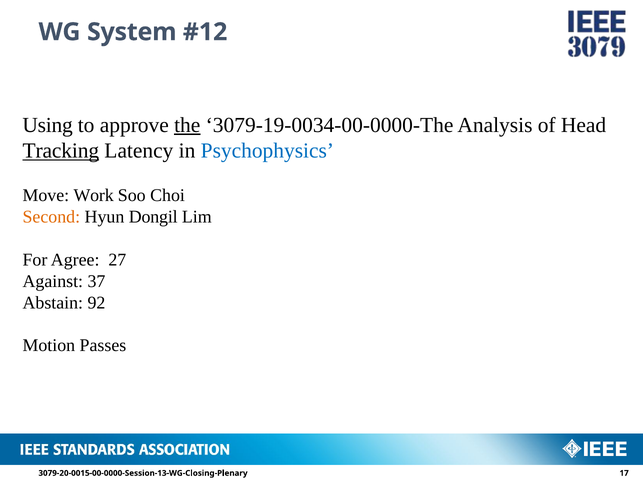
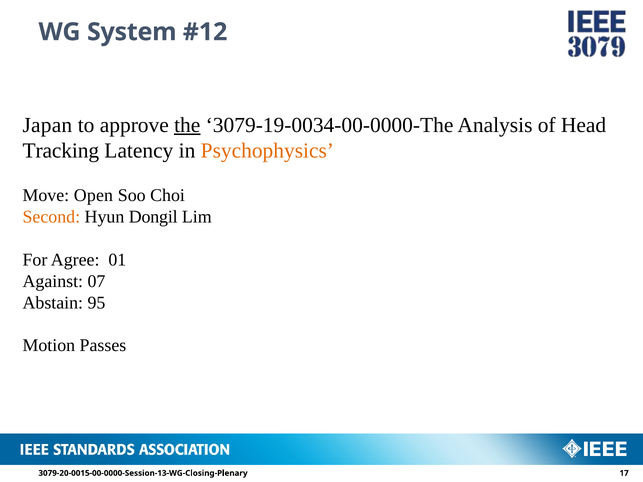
Using: Using -> Japan
Tracking underline: present -> none
Psychophysics colour: blue -> orange
Work: Work -> Open
27: 27 -> 01
37: 37 -> 07
92: 92 -> 95
